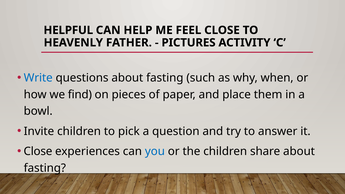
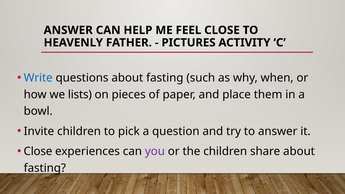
HELPFUL at (68, 30): HELPFUL -> ANSWER
find: find -> lists
you colour: blue -> purple
